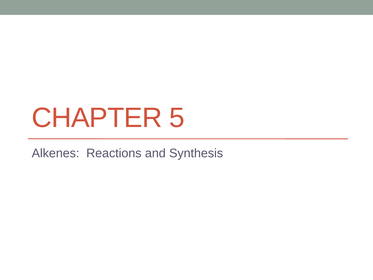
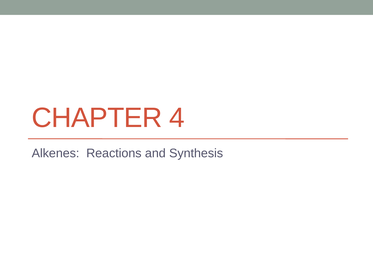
5: 5 -> 4
